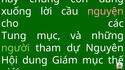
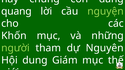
xuống: xuống -> quang
nguyện colour: pink -> light green
Tung: Tung -> Khốn
